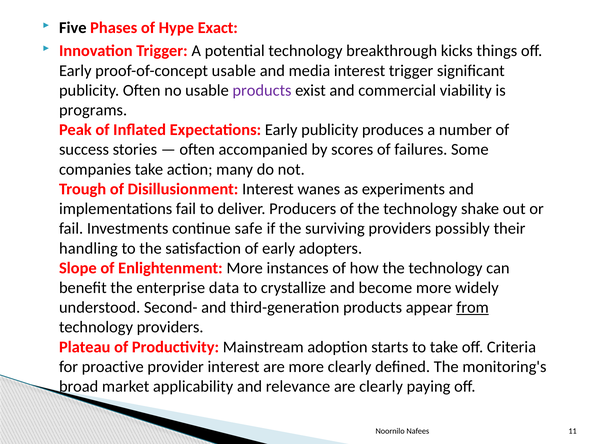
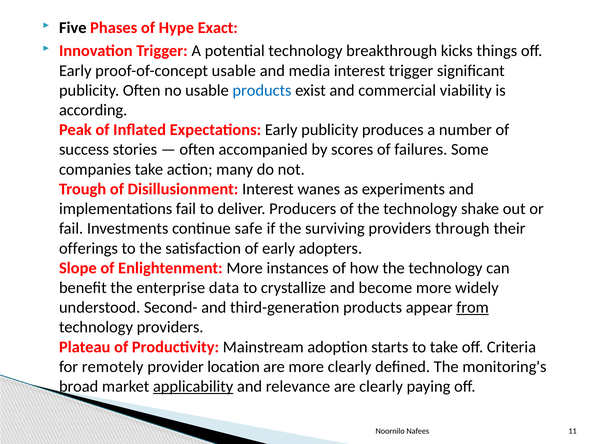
products at (262, 90) colour: purple -> blue
programs: programs -> according
possibly: possibly -> through
handling: handling -> offerings
proactive: proactive -> remotely
provider interest: interest -> location
applicability underline: none -> present
